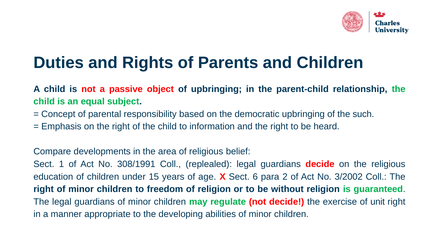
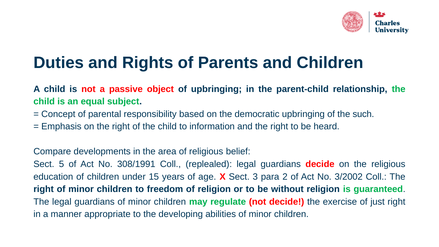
1: 1 -> 5
6: 6 -> 3
unit: unit -> just
